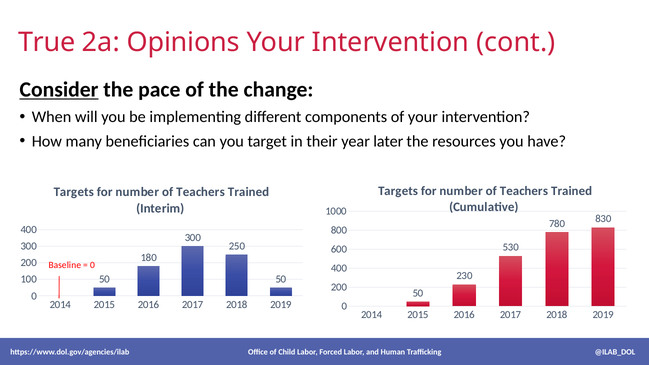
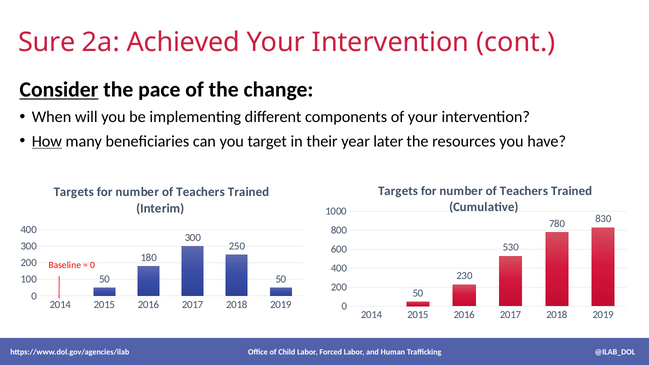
True: True -> Sure
Opinions: Opinions -> Achieved
How underline: none -> present
